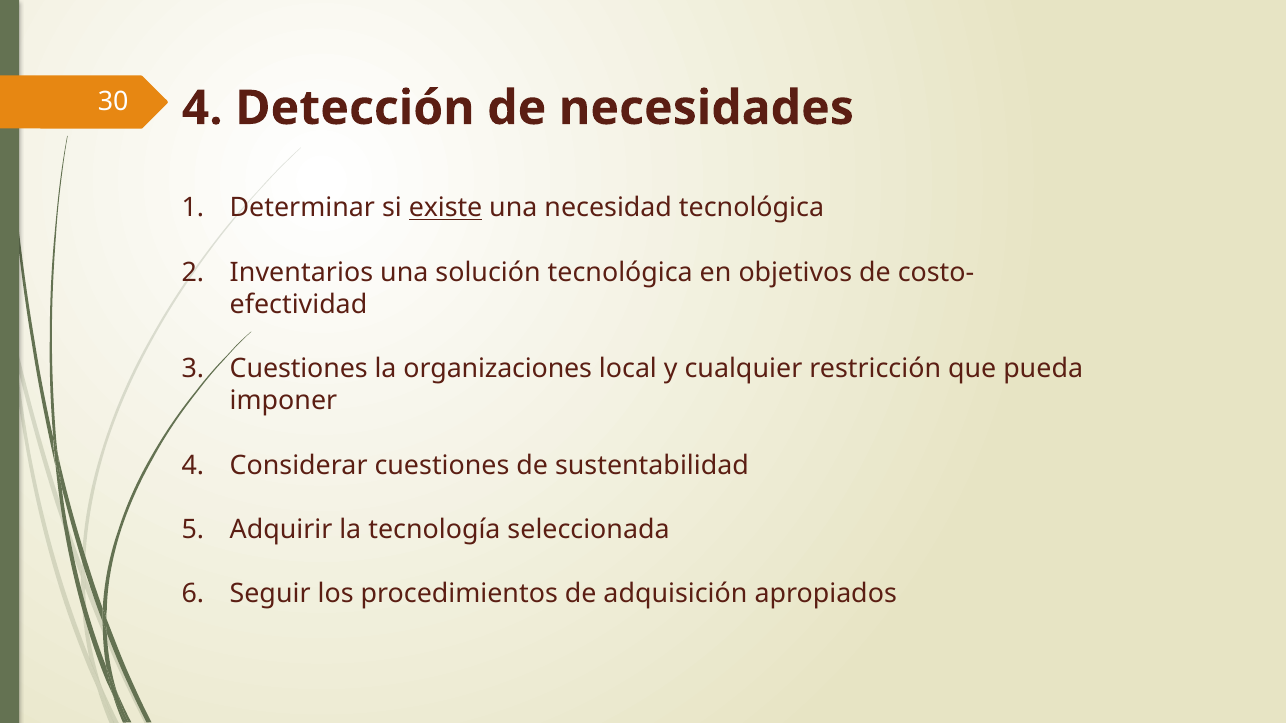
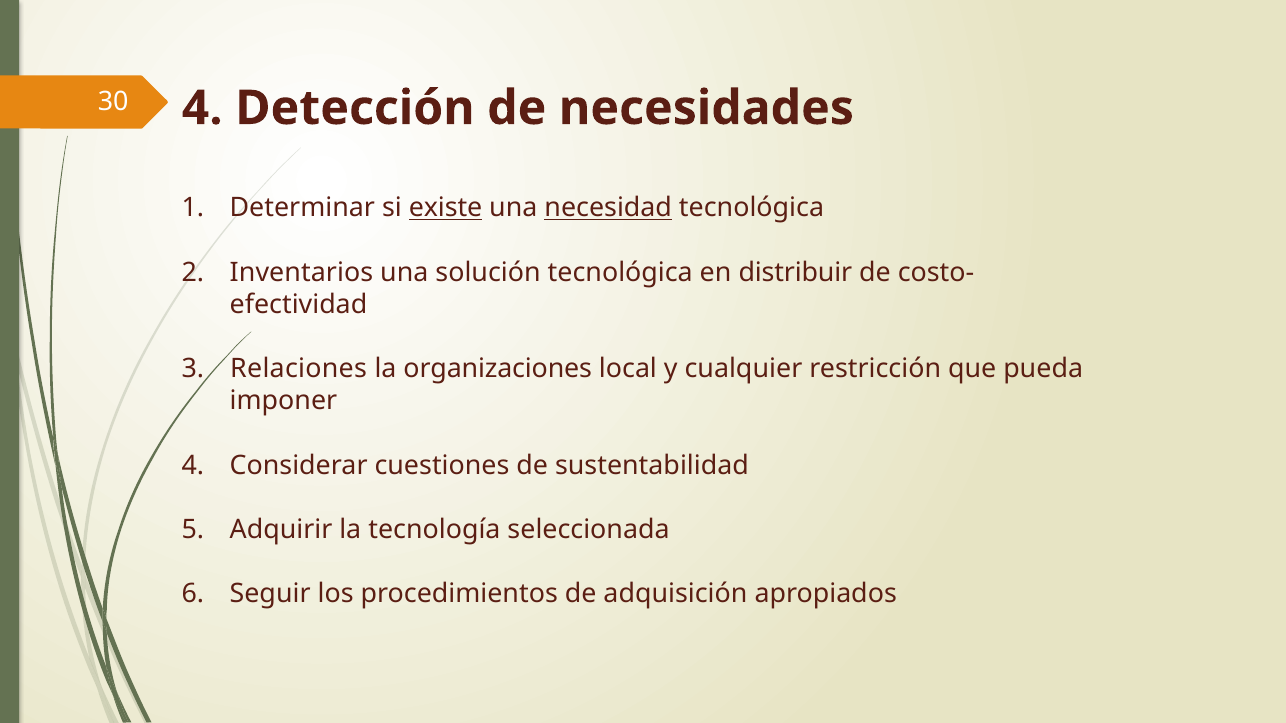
necesidad underline: none -> present
objetivos: objetivos -> distribuir
Cuestiones at (299, 369): Cuestiones -> Relaciones
